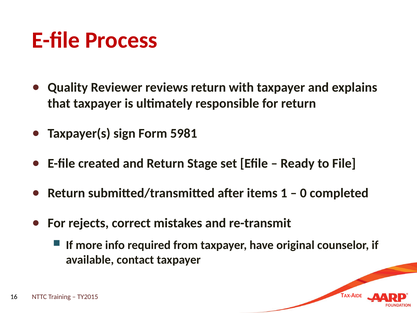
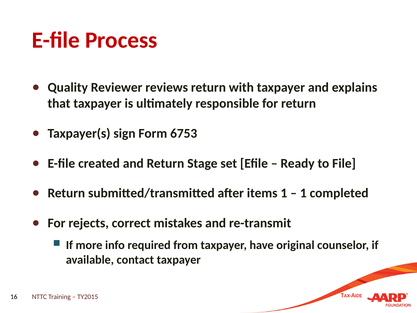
5981: 5981 -> 6753
0 at (303, 193): 0 -> 1
